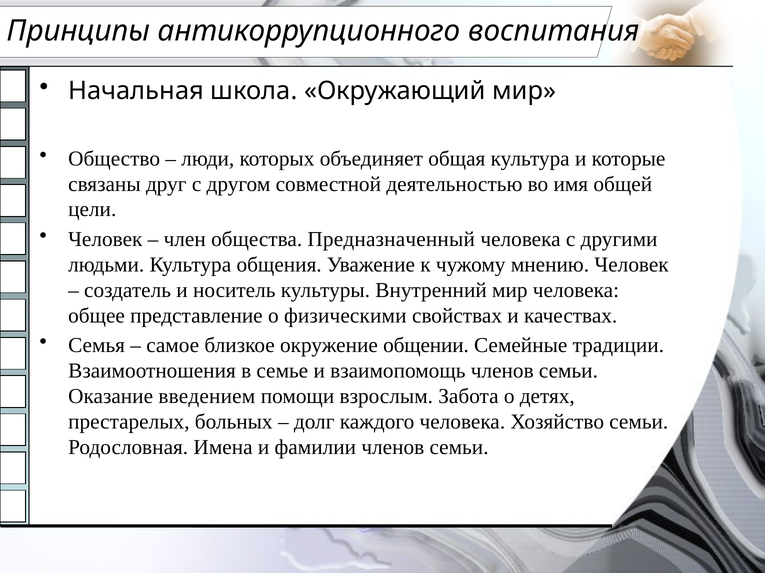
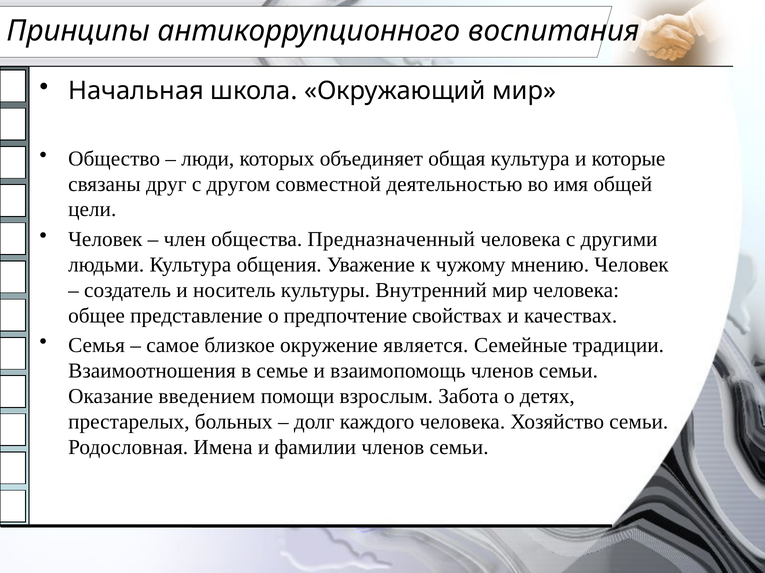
физическими: физическими -> предпочтение
общении: общении -> является
